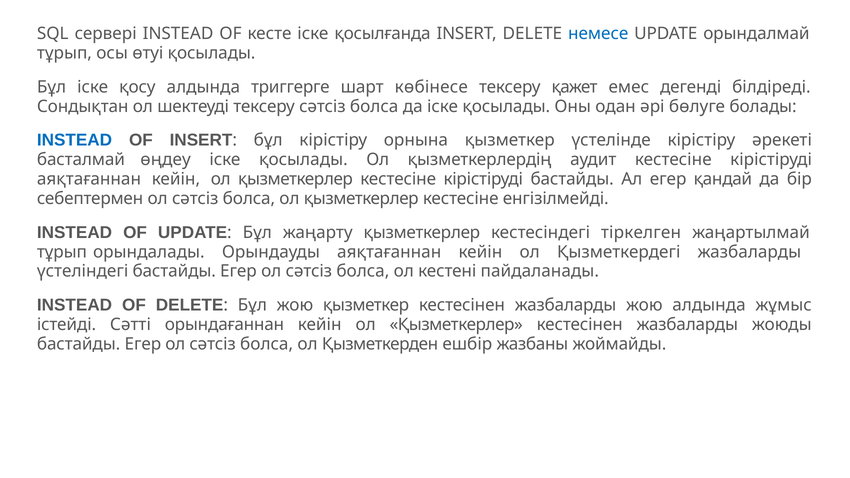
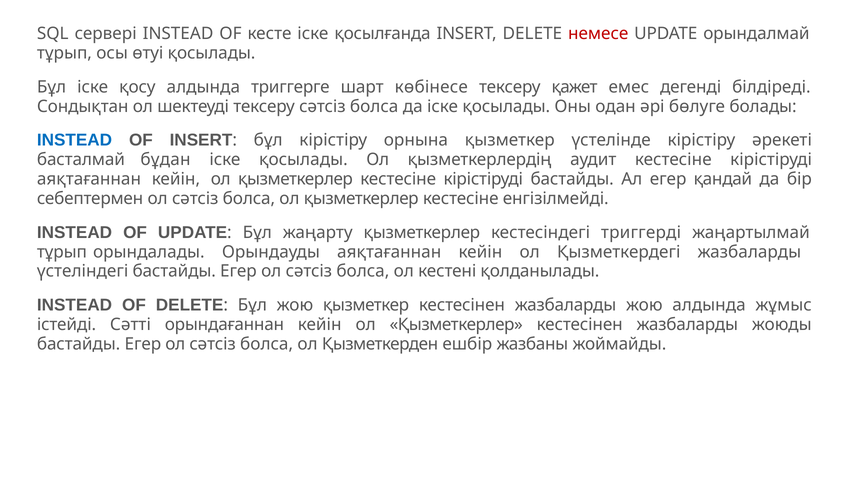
немесе colour: blue -> red
өңдеу: өңдеу -> бұдан
тіркелген: тіркелген -> триггерді
пайдаланады: пайдаланады -> қолданылады
